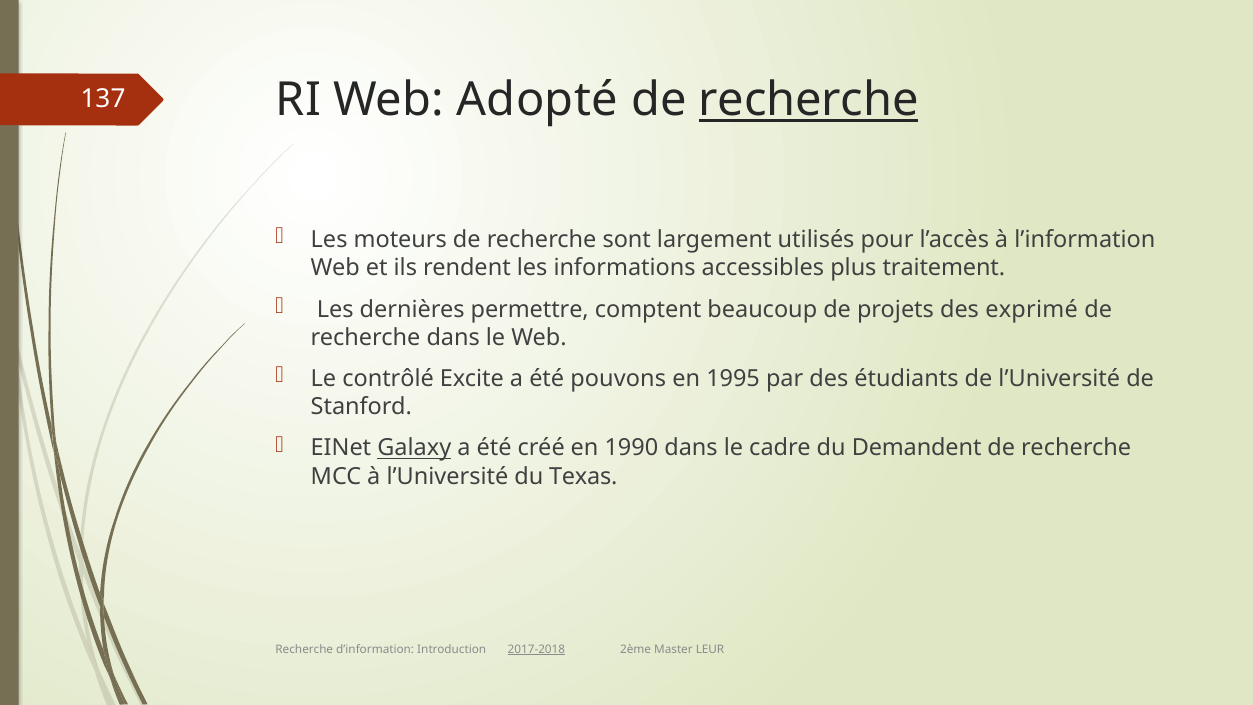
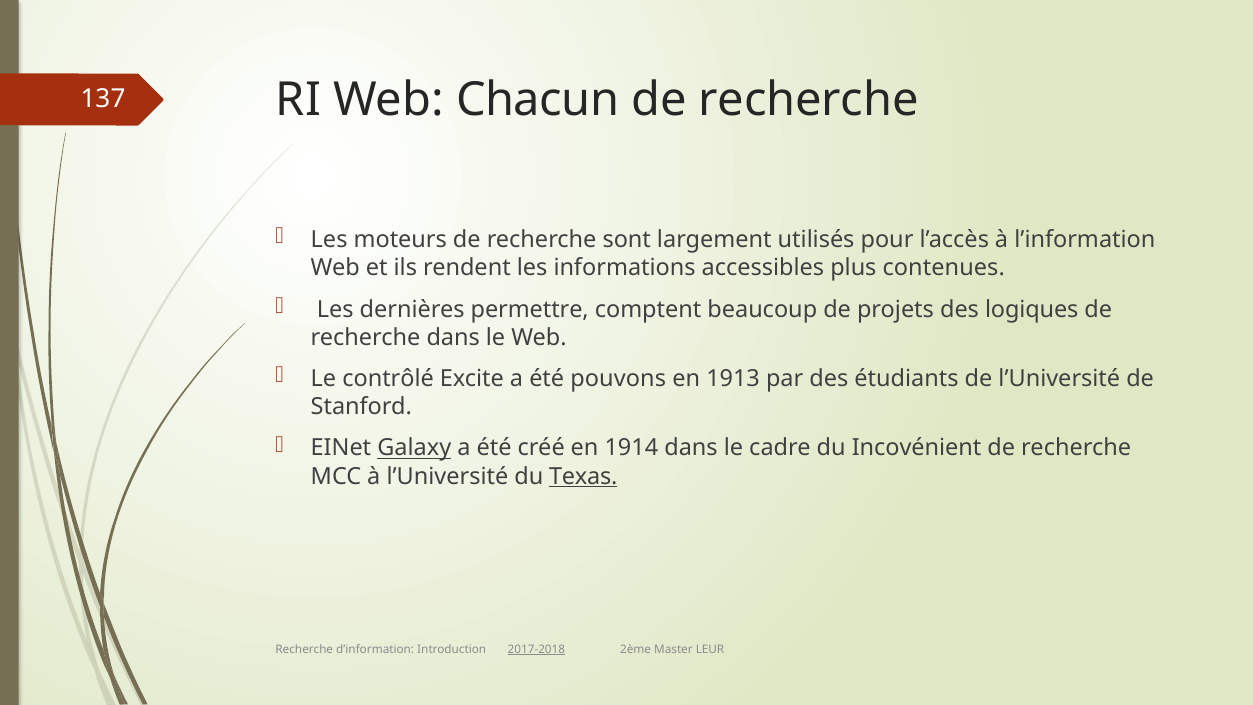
Adopté: Adopté -> Chacun
recherche at (809, 100) underline: present -> none
traitement: traitement -> contenues
exprimé: exprimé -> logiques
1995: 1995 -> 1913
1990: 1990 -> 1914
Demandent: Demandent -> Incovénient
Texas underline: none -> present
